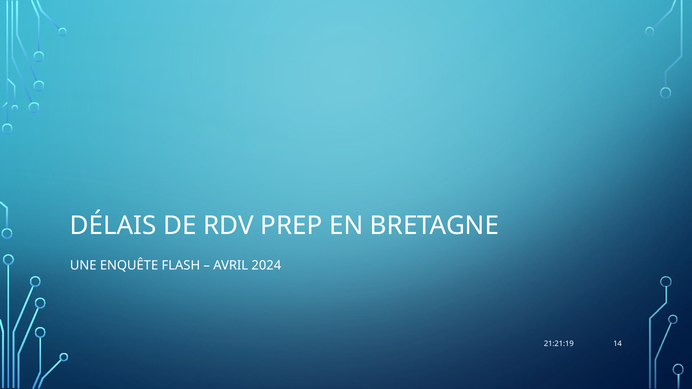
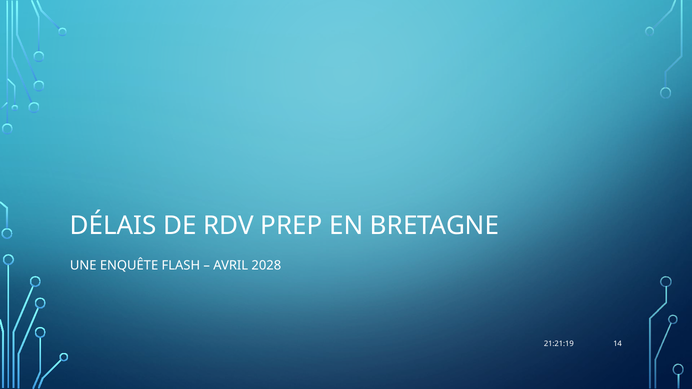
2024: 2024 -> 2028
